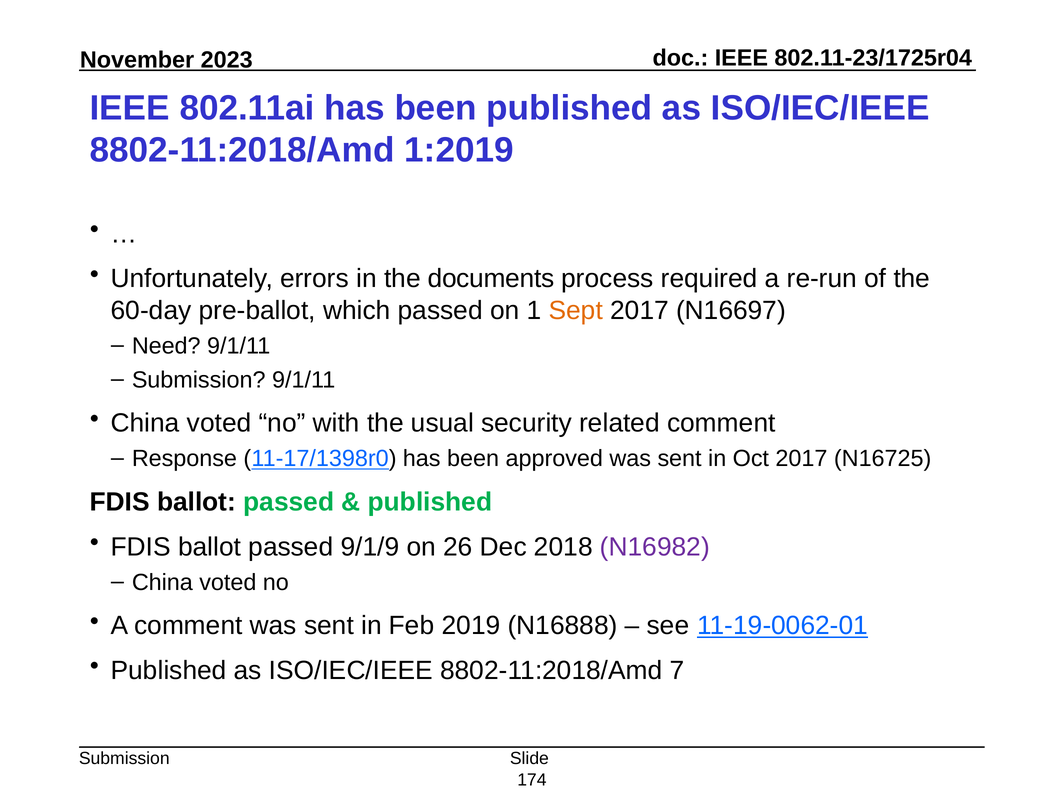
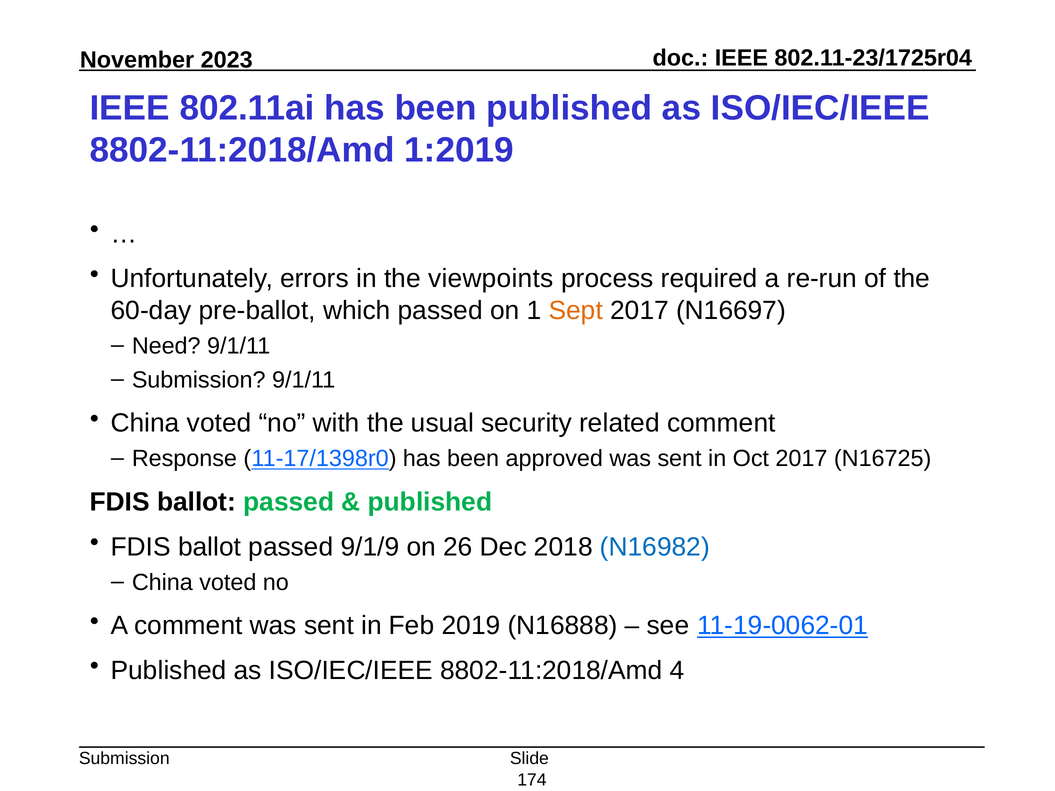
documents: documents -> viewpoints
N16982 colour: purple -> blue
7: 7 -> 4
